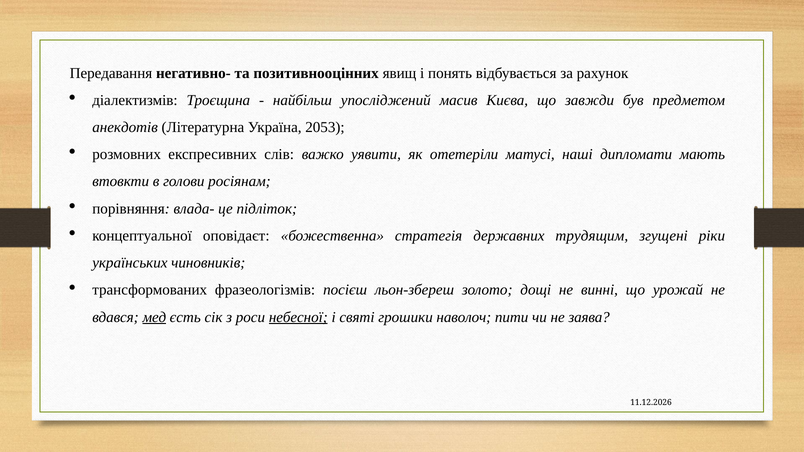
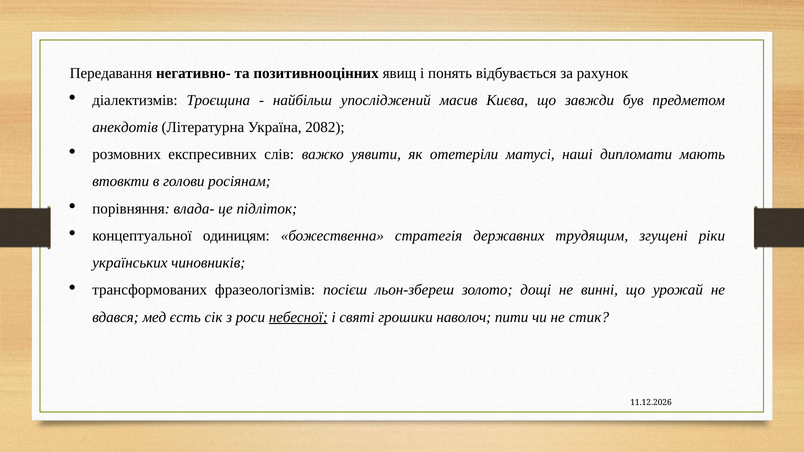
2053: 2053 -> 2082
оповідаєт: оповідаєт -> одиницям
мед underline: present -> none
заява: заява -> стик
